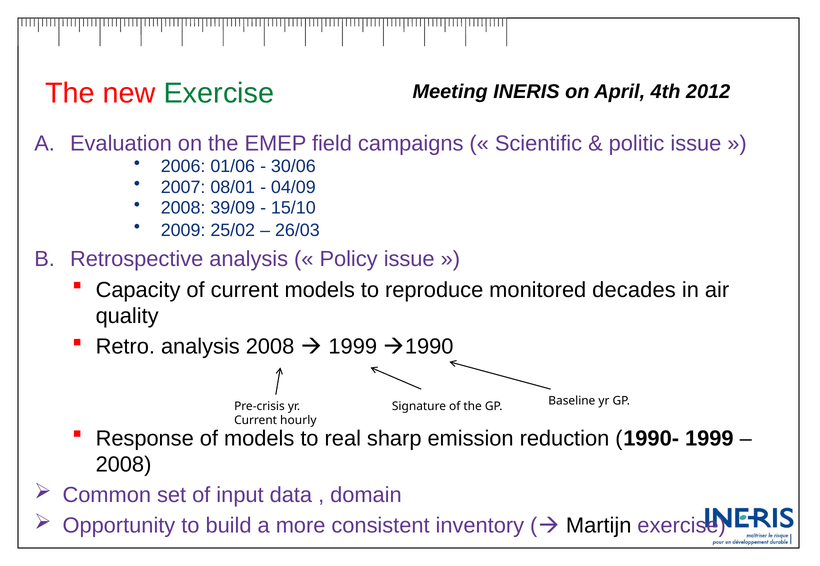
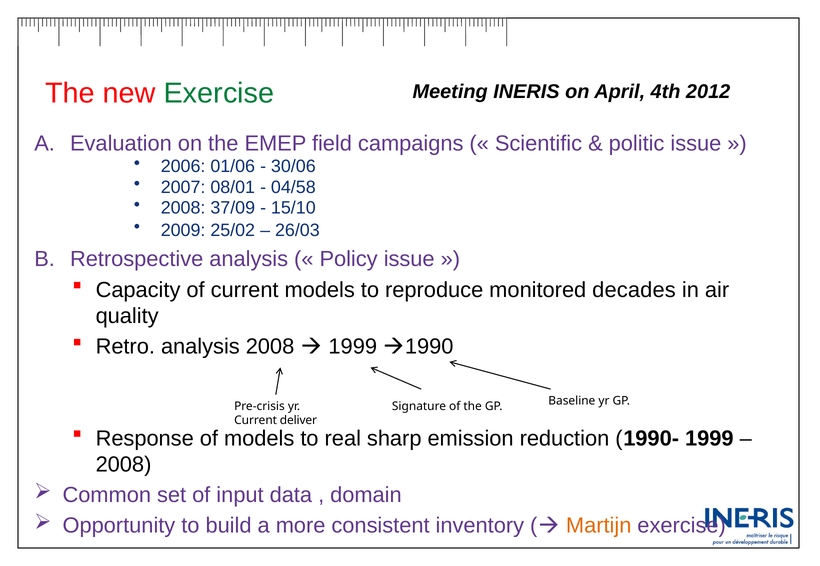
04/09: 04/09 -> 04/58
39/09: 39/09 -> 37/09
hourly: hourly -> deliver
Martijn colour: black -> orange
